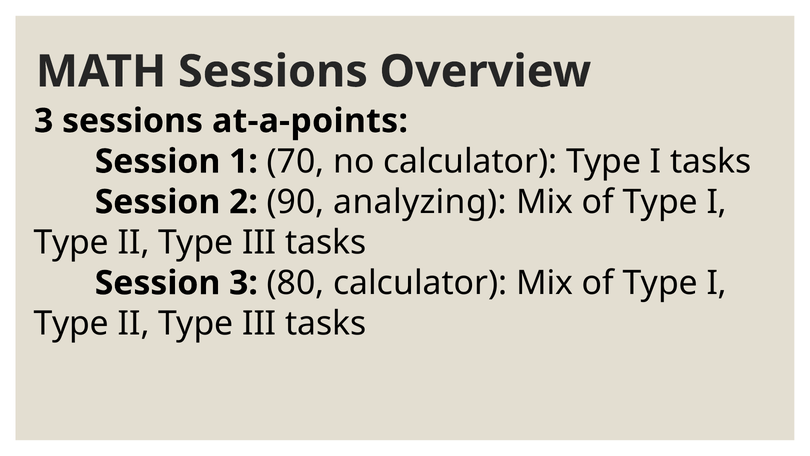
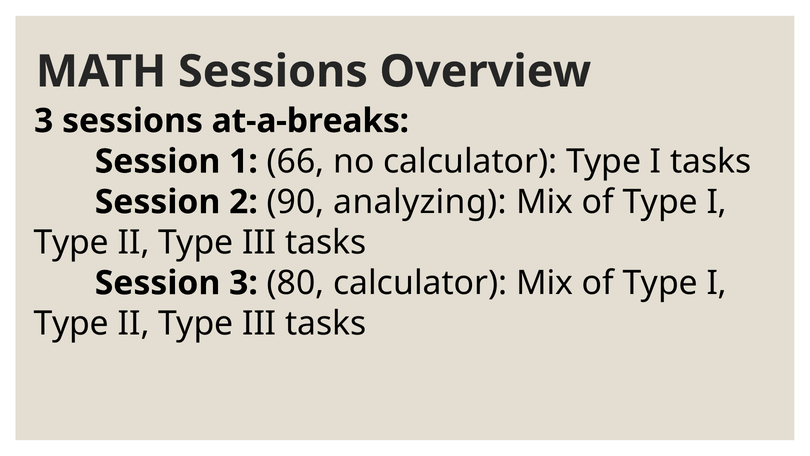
at-a-points: at-a-points -> at-a-breaks
70: 70 -> 66
